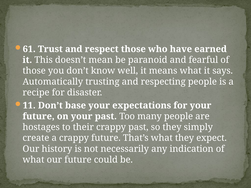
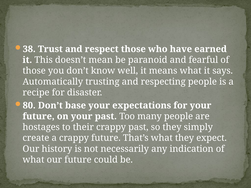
61: 61 -> 38
11: 11 -> 80
